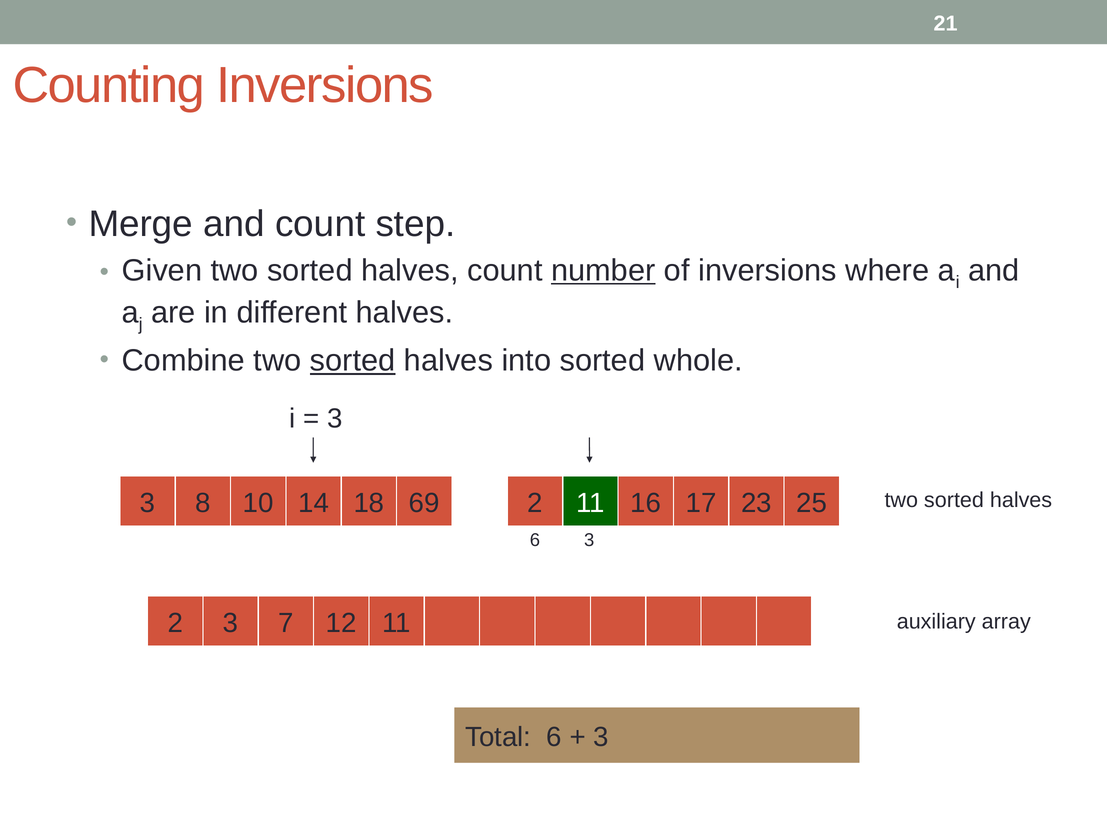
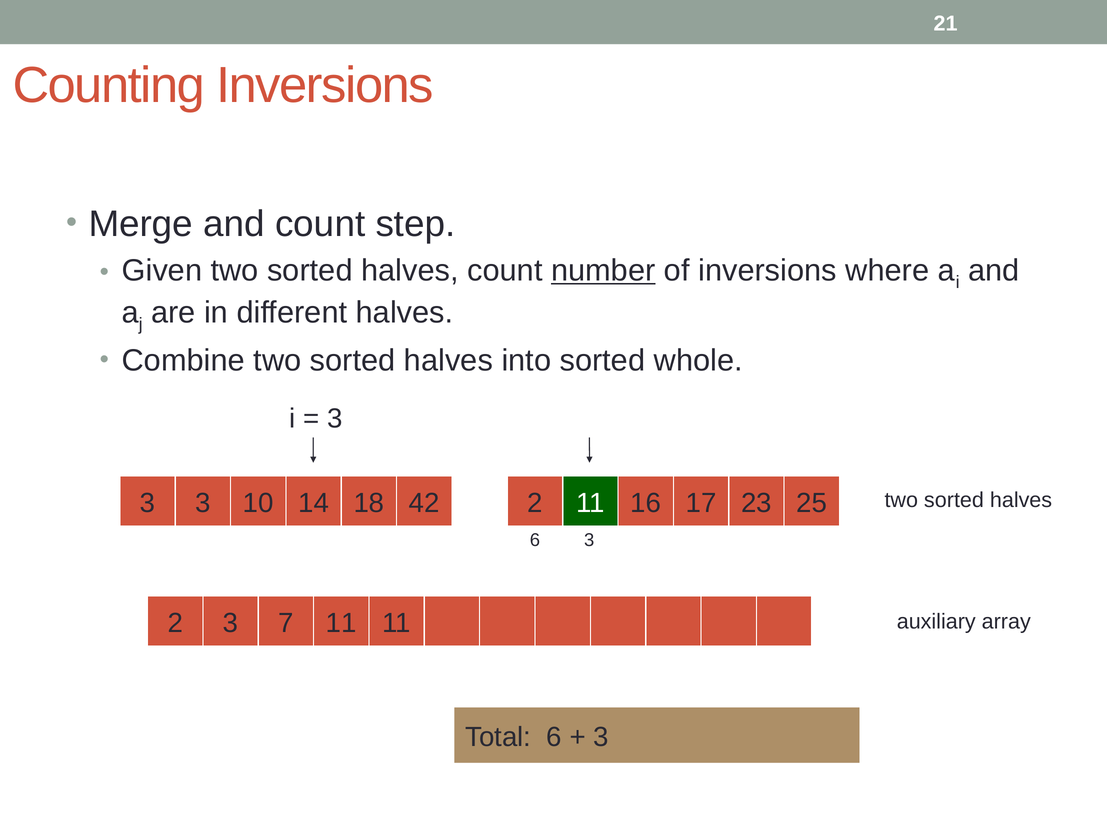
sorted at (353, 360) underline: present -> none
3 8: 8 -> 3
69: 69 -> 42
7 12: 12 -> 11
